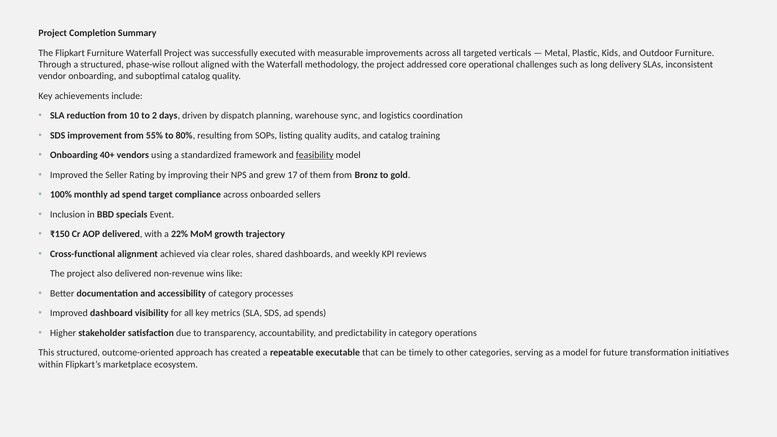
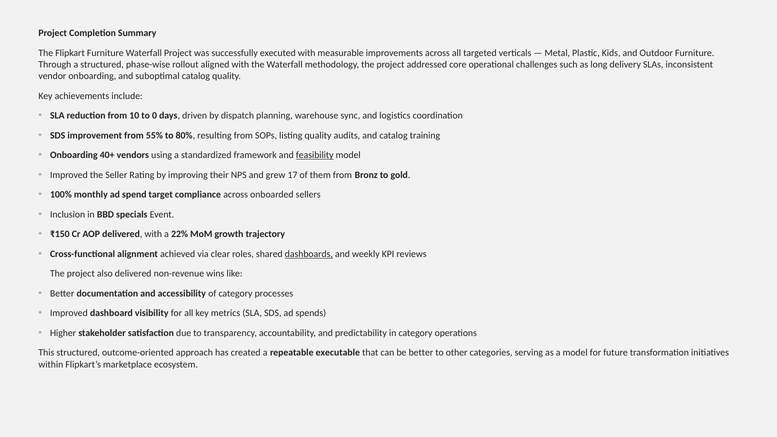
2: 2 -> 0
dashboards underline: none -> present
be timely: timely -> better
